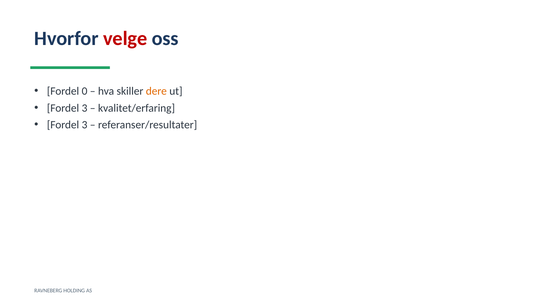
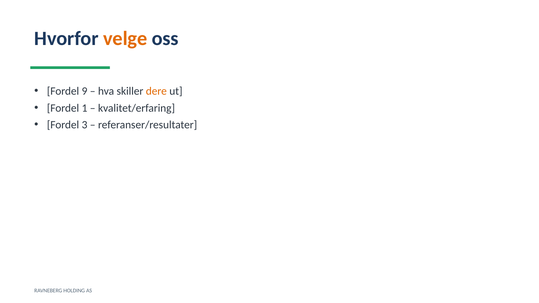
velge colour: red -> orange
0: 0 -> 9
3 at (85, 108): 3 -> 1
